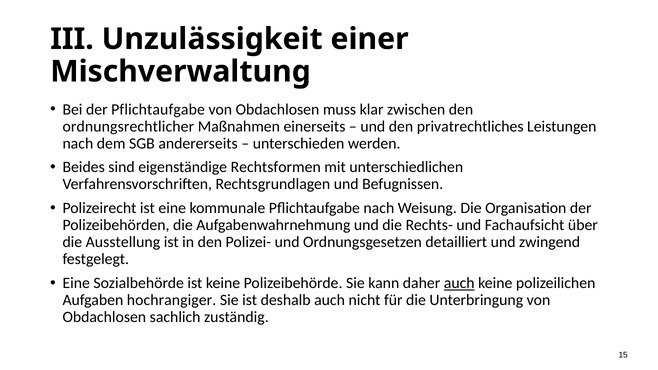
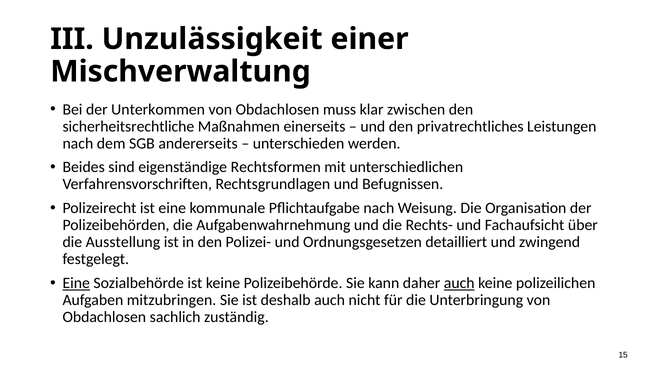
der Pflichtaufgabe: Pflichtaufgabe -> Unterkommen
ordnungsrechtlicher: ordnungsrechtlicher -> sicherheitsrechtliche
Eine at (76, 283) underline: none -> present
hochrangiger: hochrangiger -> mitzubringen
